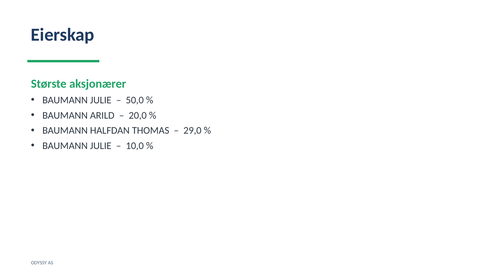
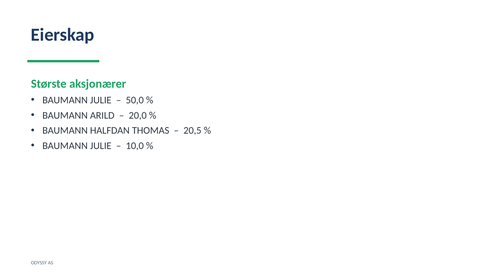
29,0: 29,0 -> 20,5
